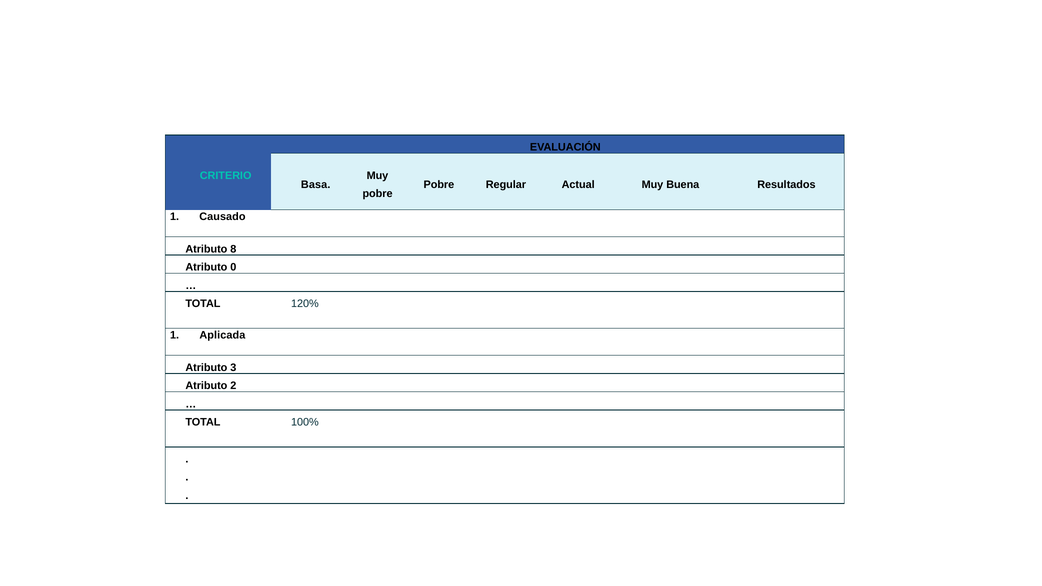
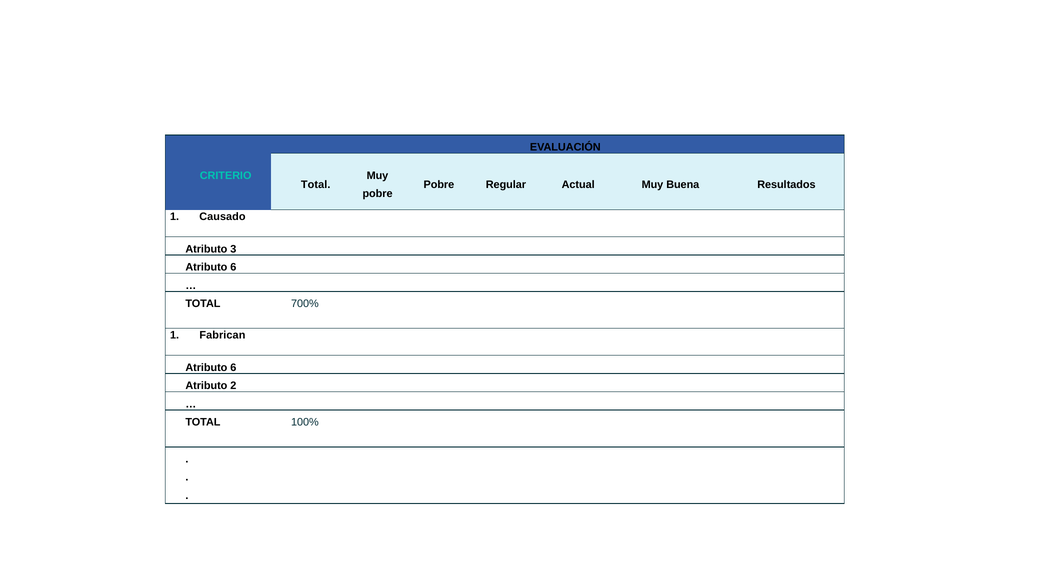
Basa at (316, 185): Basa -> Total
8: 8 -> 3
0 at (233, 267): 0 -> 6
120%: 120% -> 700%
Aplicada: Aplicada -> Fabrican
3 at (233, 368): 3 -> 6
